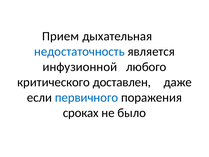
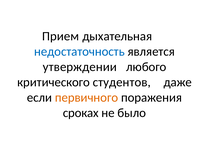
инфузионной: инфузионной -> утверждении
доставлен: доставлен -> студентов
первичного colour: blue -> orange
